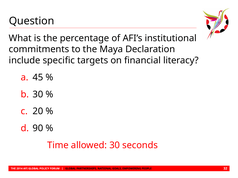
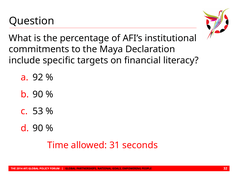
45: 45 -> 92
b 30: 30 -> 90
20: 20 -> 53
allowed 30: 30 -> 31
